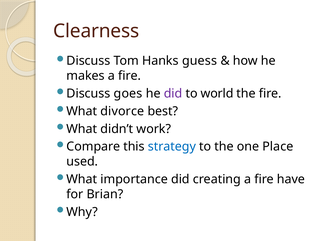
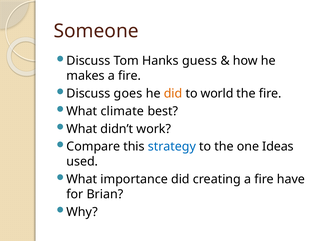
Clearness: Clearness -> Someone
did at (173, 93) colour: purple -> orange
divorce: divorce -> climate
Place: Place -> Ideas
